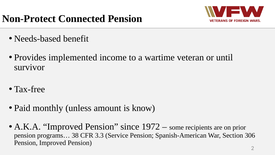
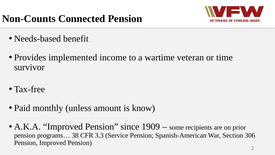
Non-Protect: Non-Protect -> Non-Counts
until: until -> time
1972: 1972 -> 1909
